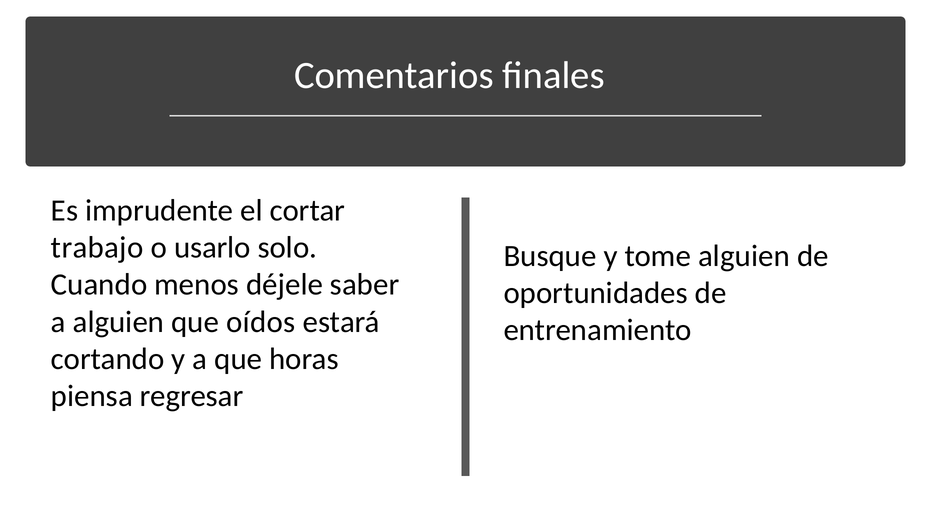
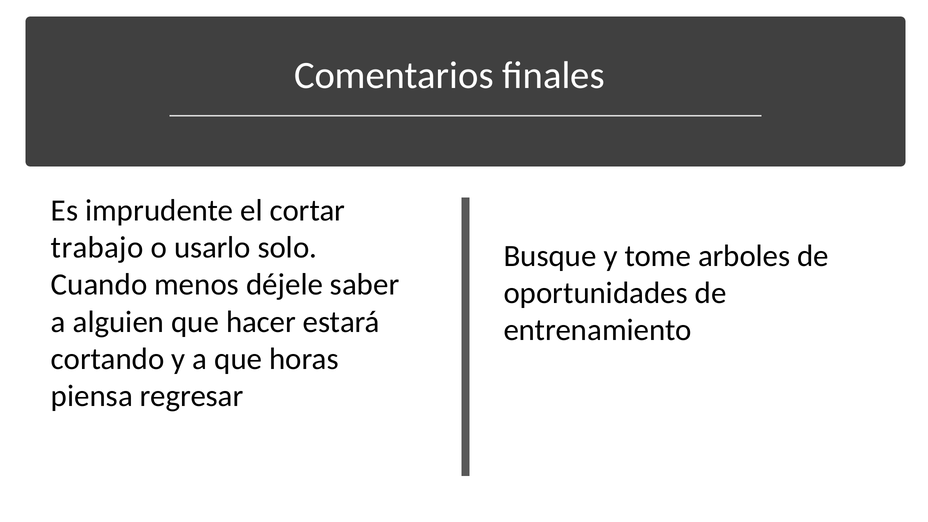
tome alguien: alguien -> arboles
oídos: oídos -> hacer
